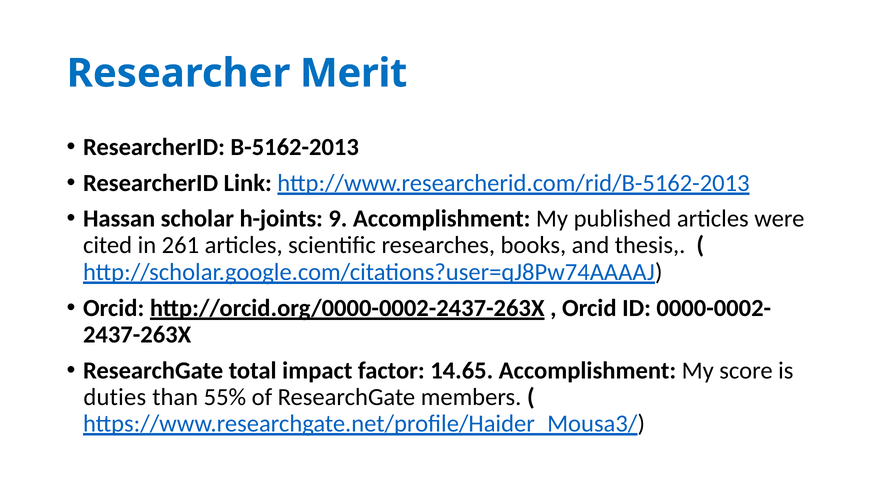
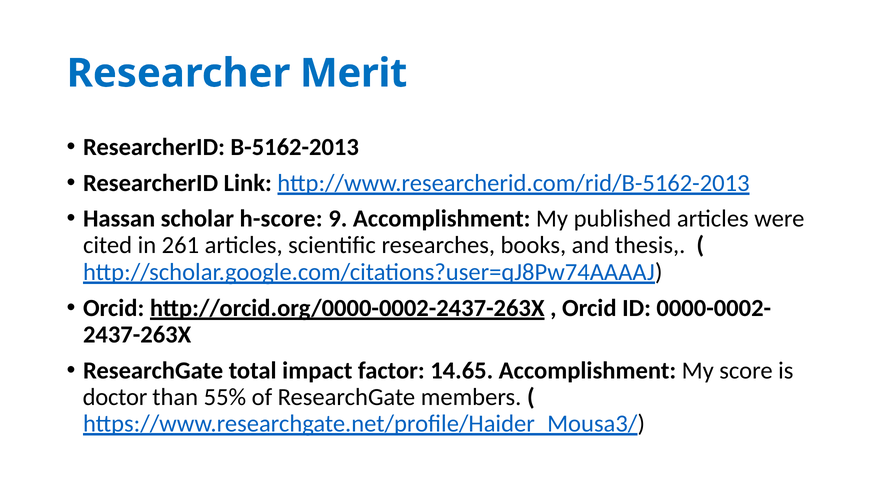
h-joints: h-joints -> h-score
duties: duties -> doctor
